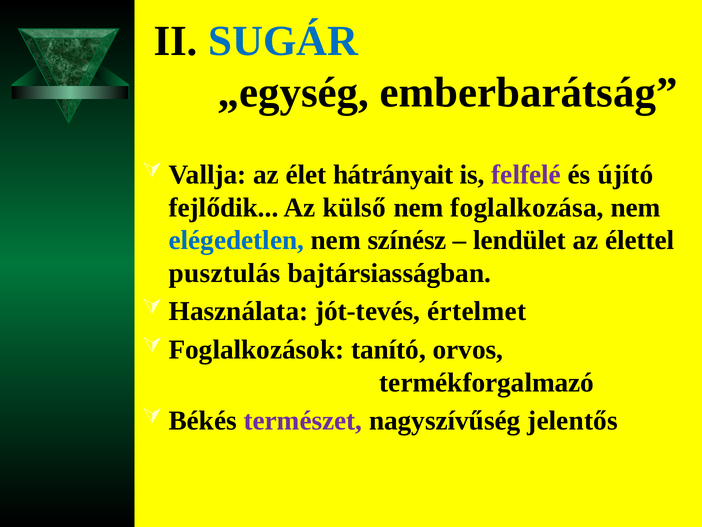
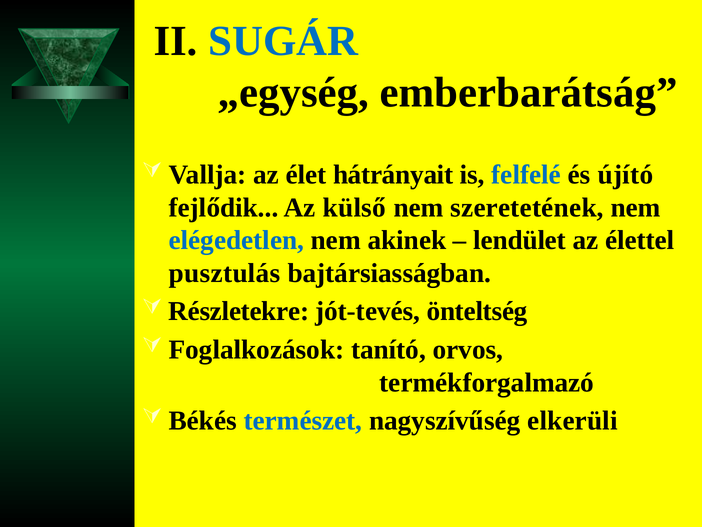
felfelé colour: purple -> blue
foglalkozása: foglalkozása -> szeretetének
színész: színész -> akinek
Használata: Használata -> Részletekre
értelmet: értelmet -> önteltség
természet colour: purple -> blue
jelentős: jelentős -> elkerüli
